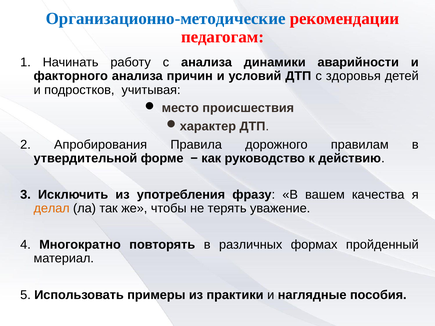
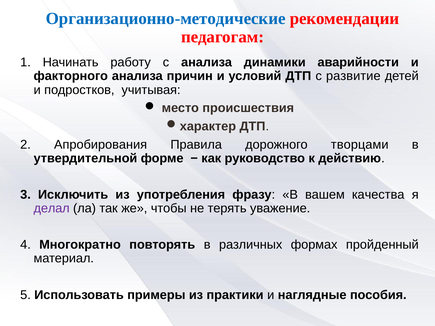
здоровья: здоровья -> развитие
правилам: правилам -> творцами
делал colour: orange -> purple
